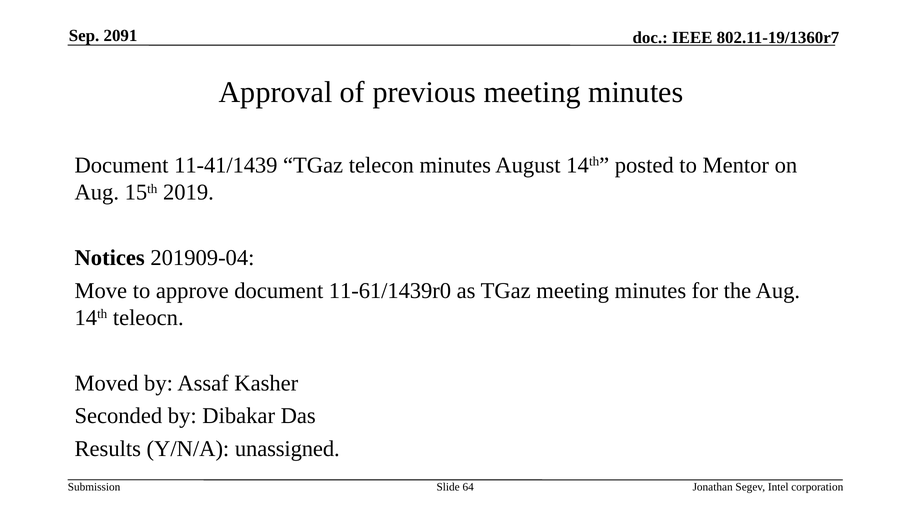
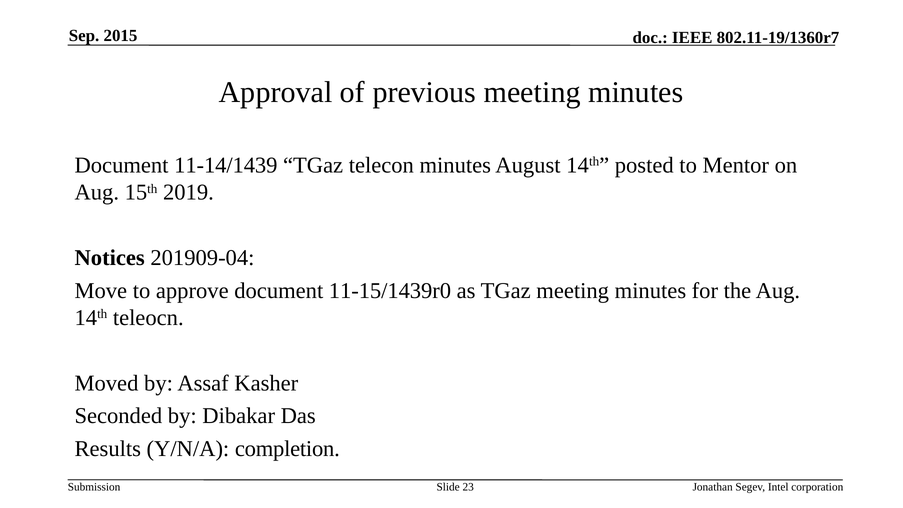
2091: 2091 -> 2015
11-41/1439: 11-41/1439 -> 11-14/1439
11-61/1439r0: 11-61/1439r0 -> 11-15/1439r0
unassigned: unassigned -> completion
64: 64 -> 23
